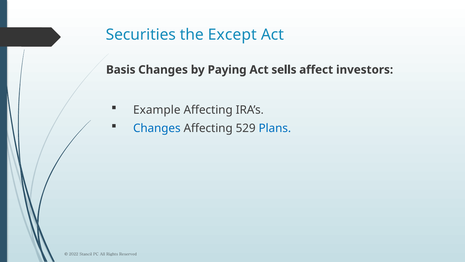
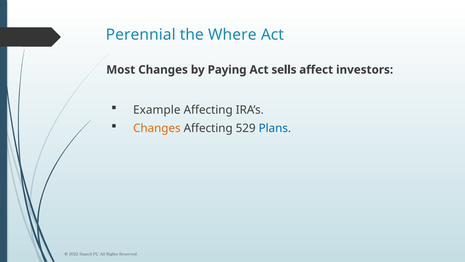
Securities: Securities -> Perennial
Except: Except -> Where
Basis: Basis -> Most
Changes at (157, 128) colour: blue -> orange
